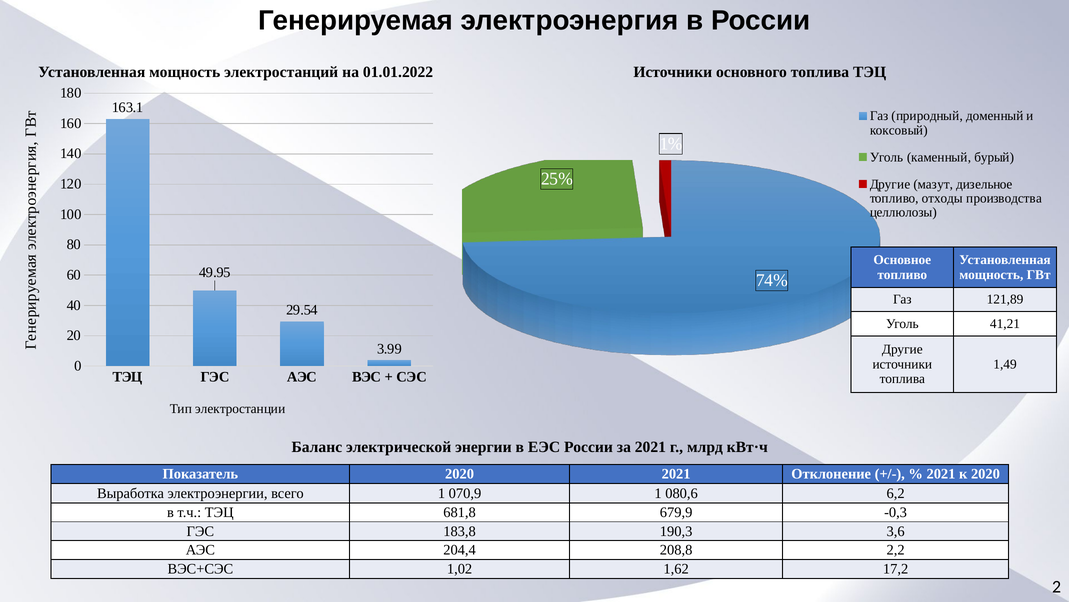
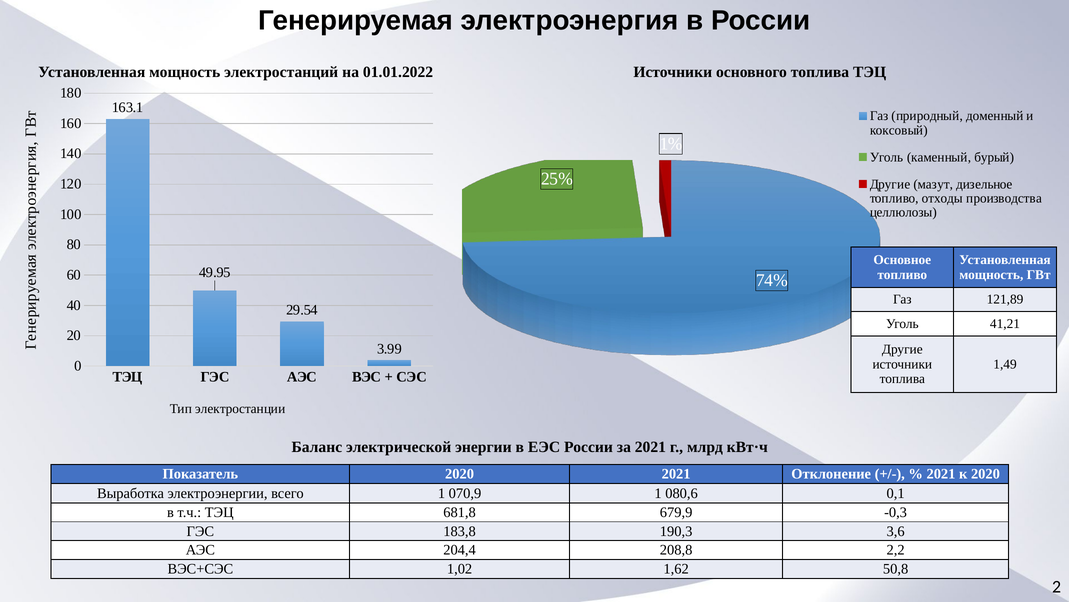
6,2: 6,2 -> 0,1
17,2: 17,2 -> 50,8
